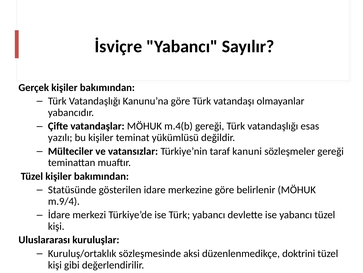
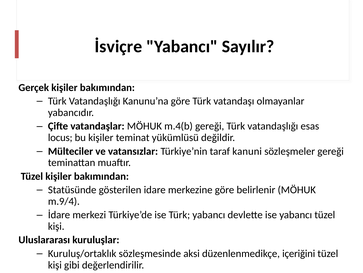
yazılı: yazılı -> locus
doktrini: doktrini -> içeriğini
